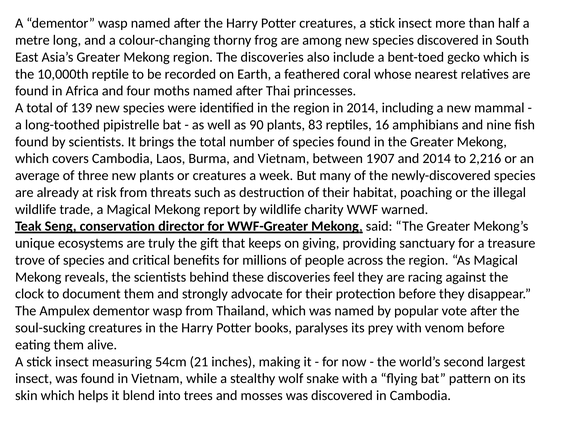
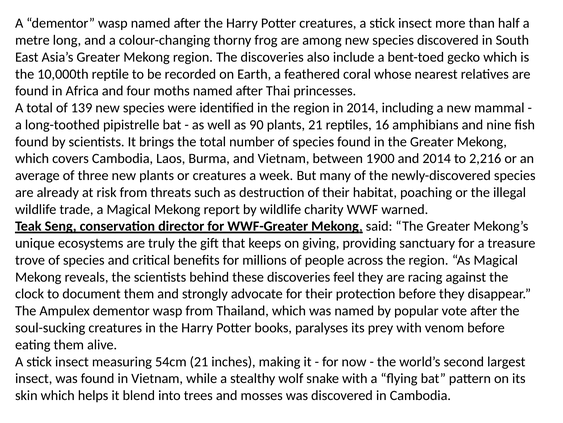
plants 83: 83 -> 21
1907: 1907 -> 1900
